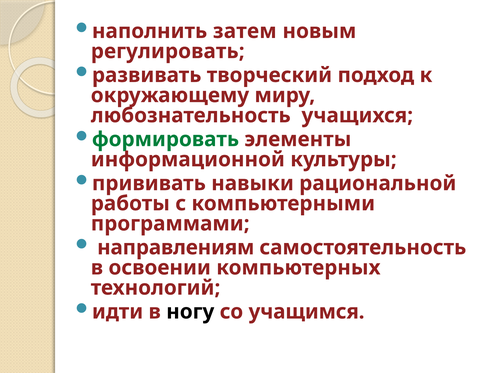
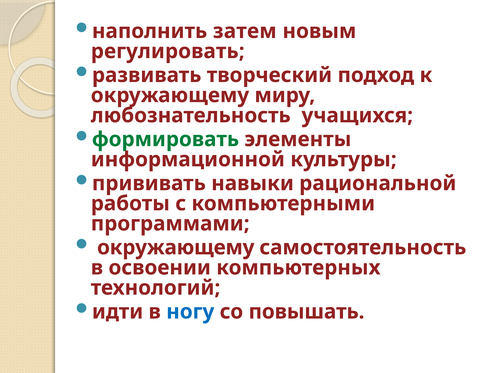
направлениям at (176, 247): направлениям -> окружающему
ногу colour: black -> blue
учащимся: учащимся -> повышать
